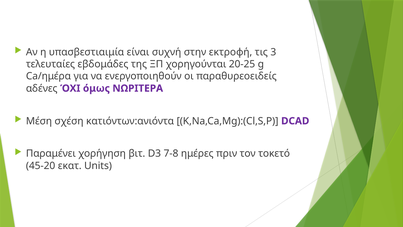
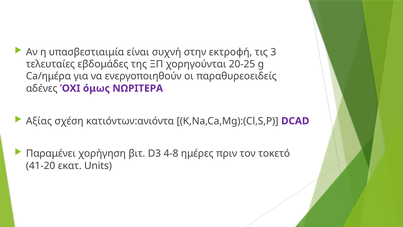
Μέση: Μέση -> Αξίας
7-8: 7-8 -> 4-8
45-20: 45-20 -> 41-20
